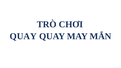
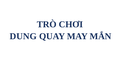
QUAY at (23, 36): QUAY -> DUNG
